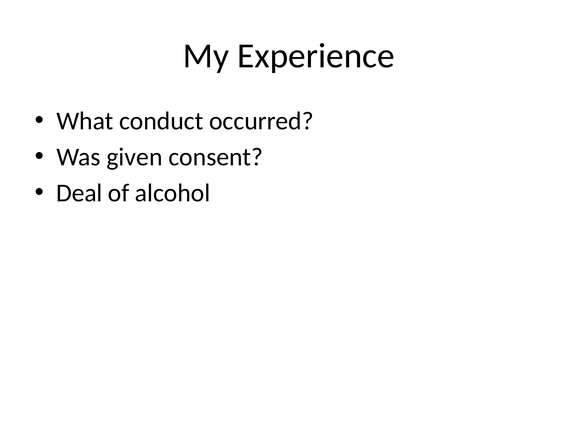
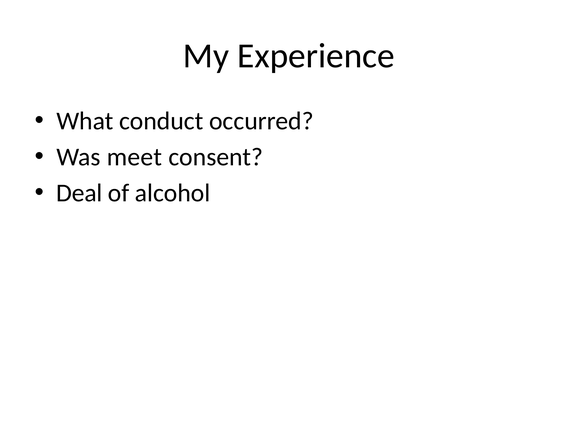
given: given -> meet
